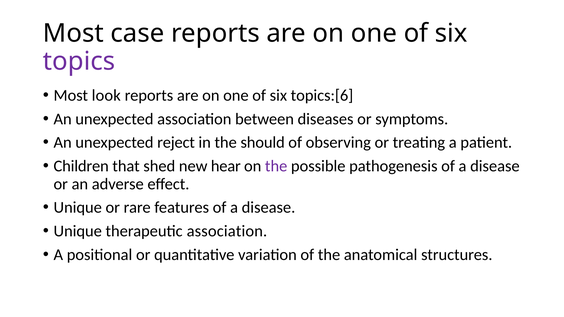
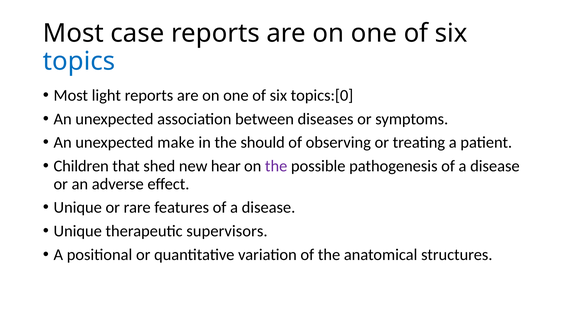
topics colour: purple -> blue
look: look -> light
topics:[6: topics:[6 -> topics:[0
reject: reject -> make
therapeutic association: association -> supervisors
